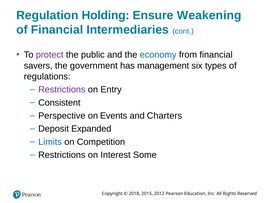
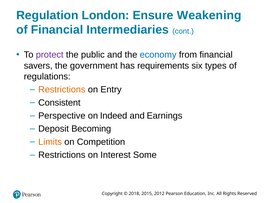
Holding: Holding -> London
management: management -> requirements
Restrictions at (62, 90) colour: purple -> orange
Events: Events -> Indeed
Charters: Charters -> Earnings
Expanded: Expanded -> Becoming
Limits colour: blue -> orange
